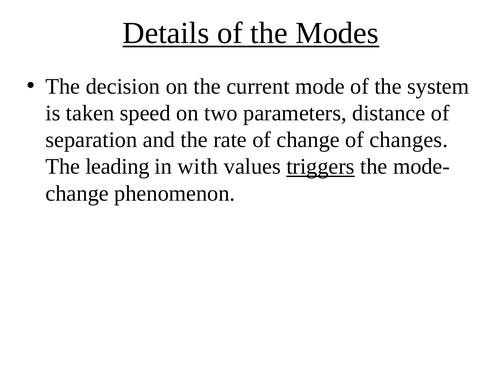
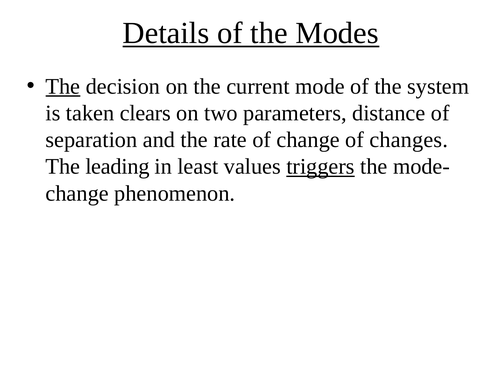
The at (63, 86) underline: none -> present
speed: speed -> clears
with: with -> least
